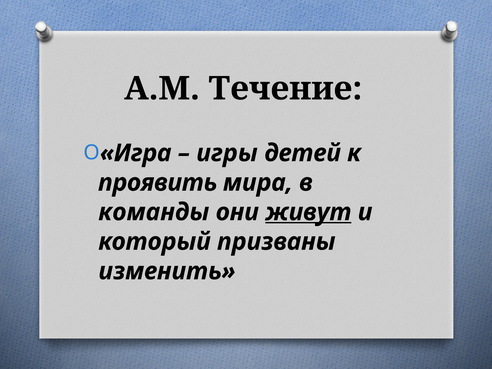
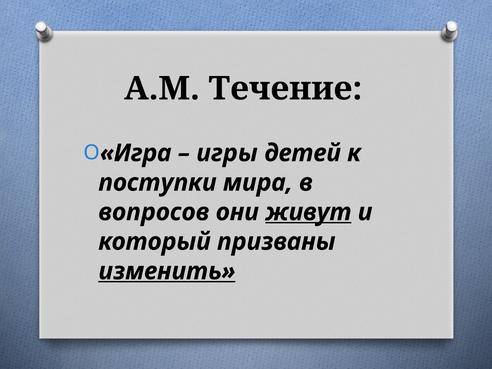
проявить: проявить -> поступки
команды: команды -> вопросов
изменить underline: none -> present
